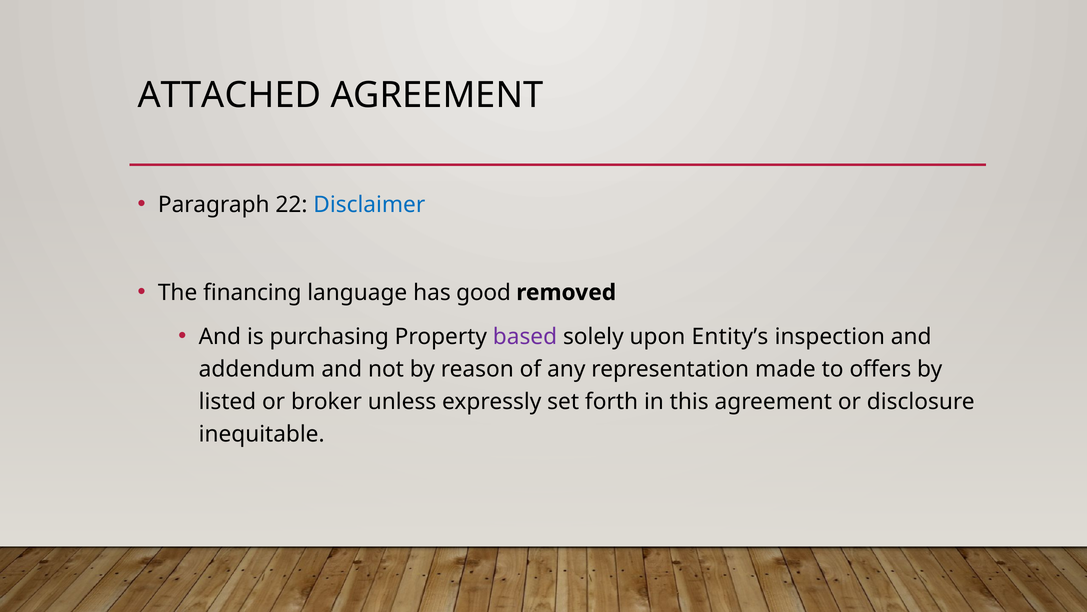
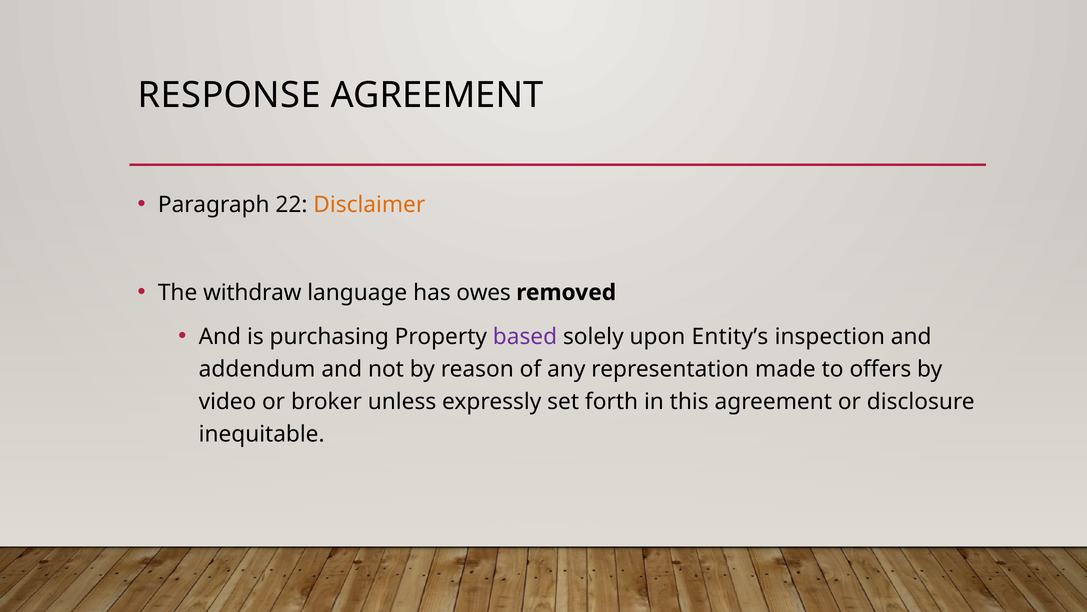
ATTACHED: ATTACHED -> RESPONSE
Disclaimer colour: blue -> orange
financing: financing -> withdraw
good: good -> owes
listed: listed -> video
